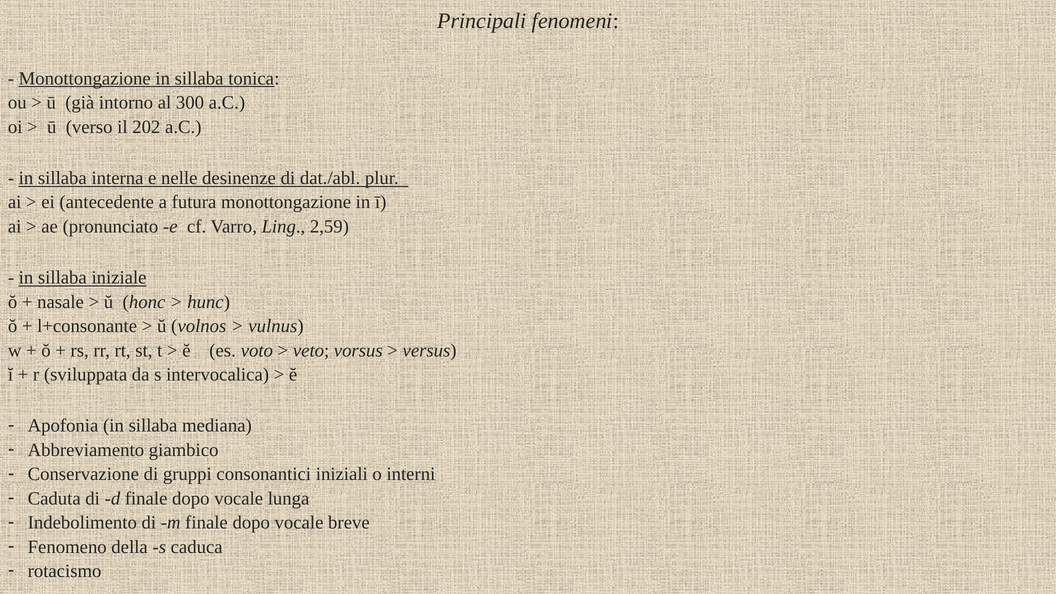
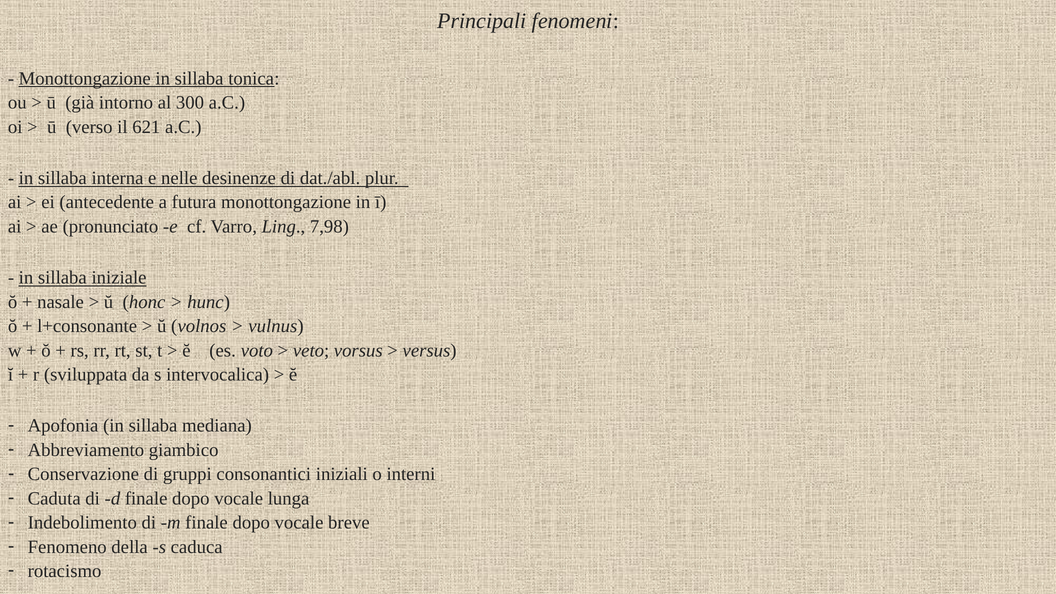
202: 202 -> 621
2,59: 2,59 -> 7,98
